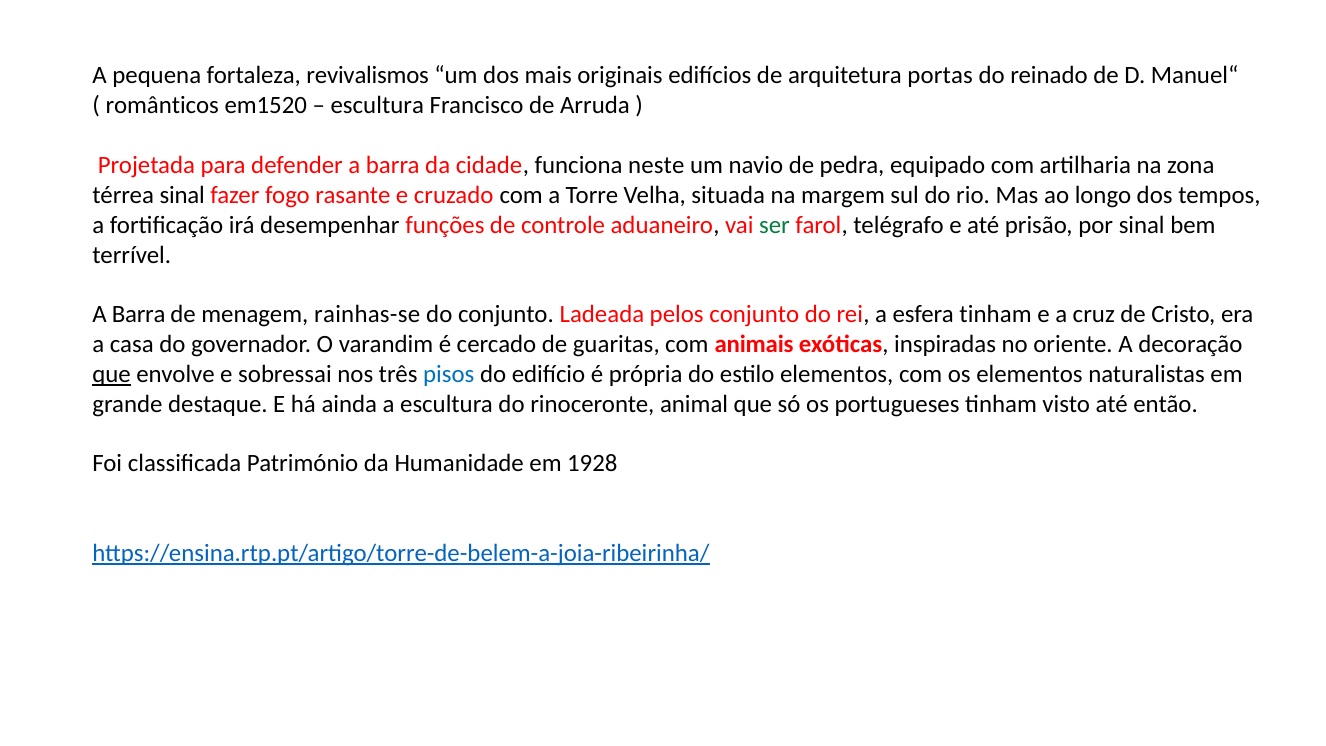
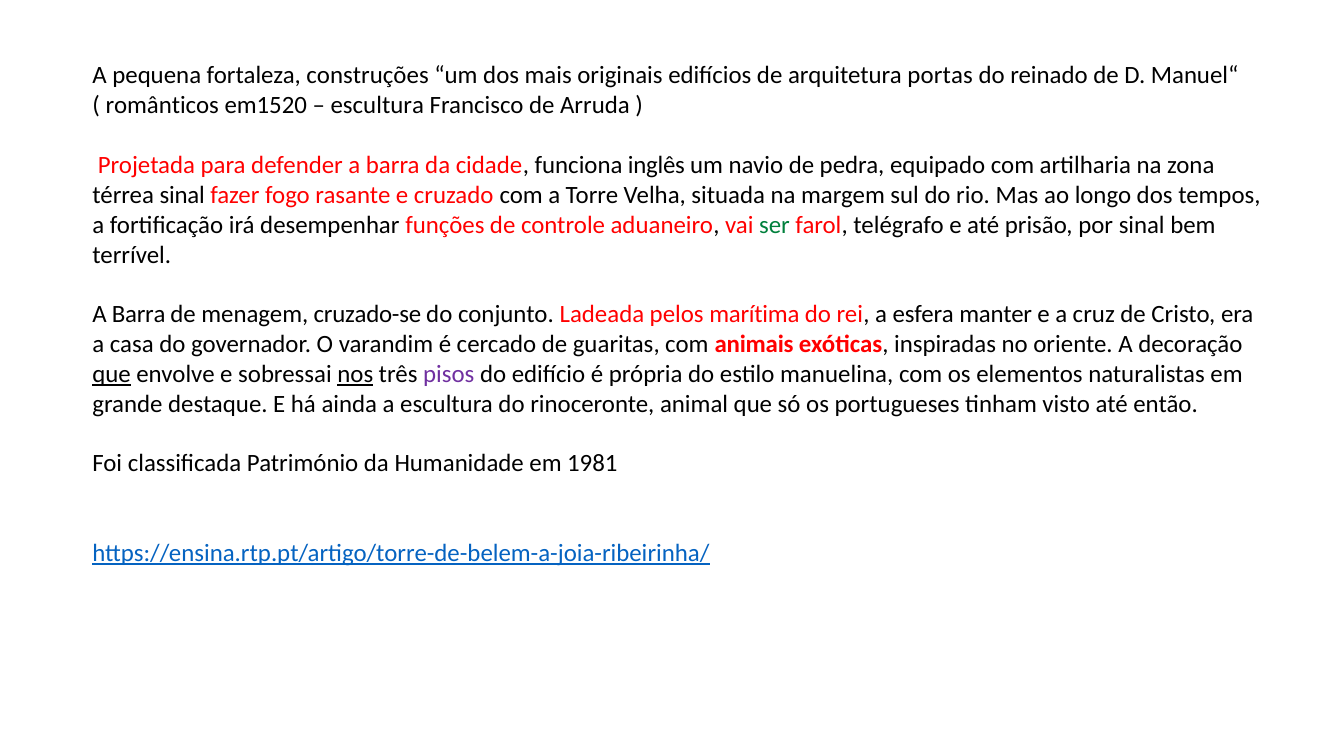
revivalismos: revivalismos -> construções
neste: neste -> inglês
rainhas-se: rainhas-se -> cruzado-se
pelos conjunto: conjunto -> marítima
esfera tinham: tinham -> manter
nos underline: none -> present
pisos colour: blue -> purple
estilo elementos: elementos -> manuelina
1928: 1928 -> 1981
